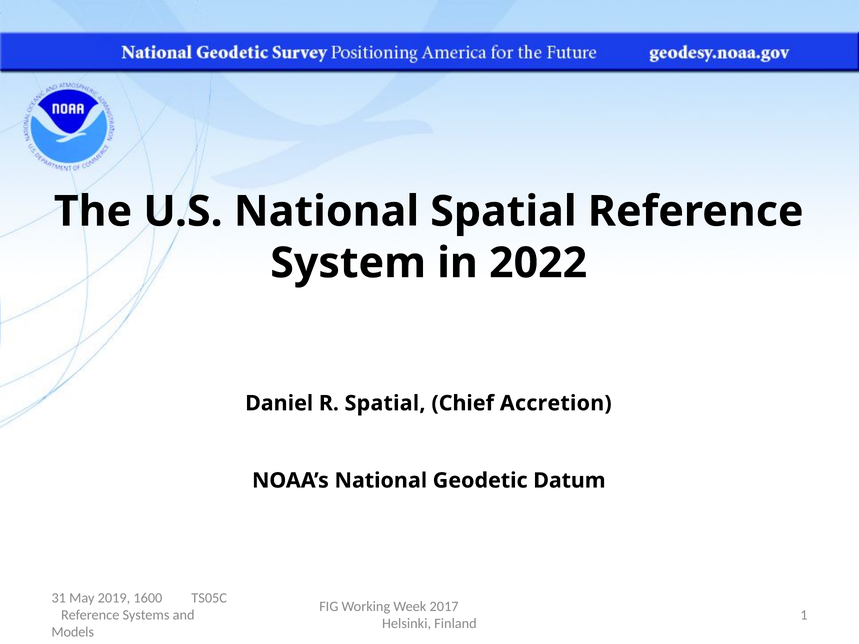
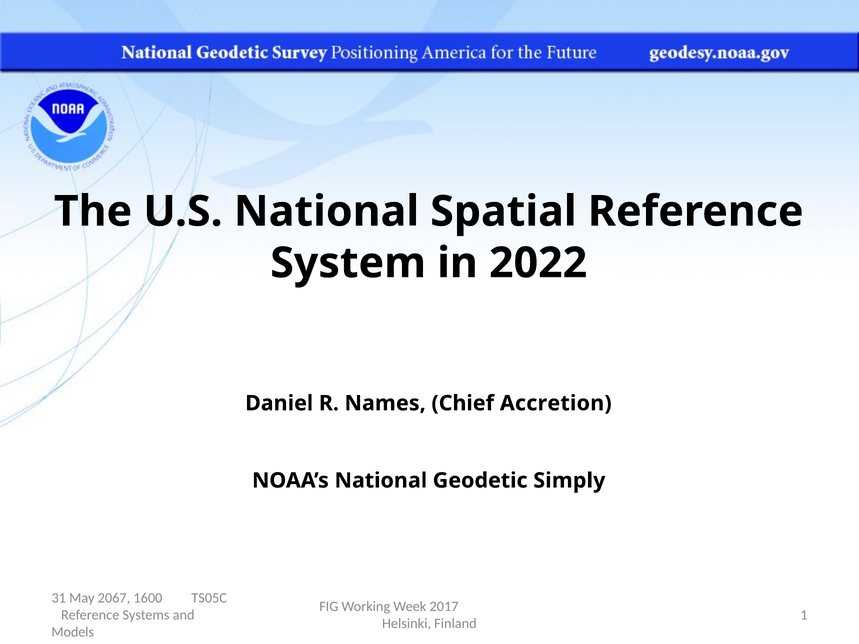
R Spatial: Spatial -> Names
Datum: Datum -> Simply
2019: 2019 -> 2067
